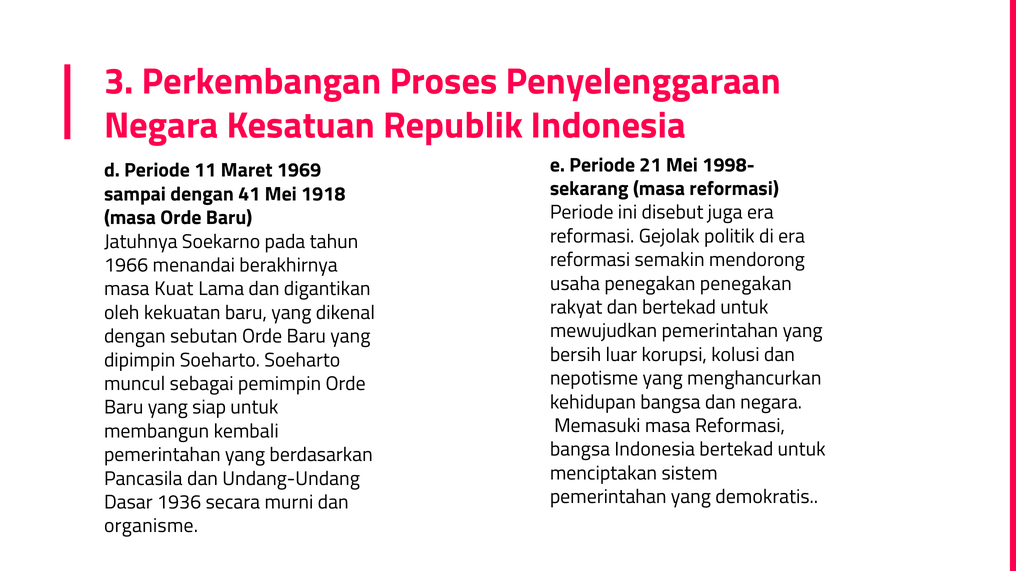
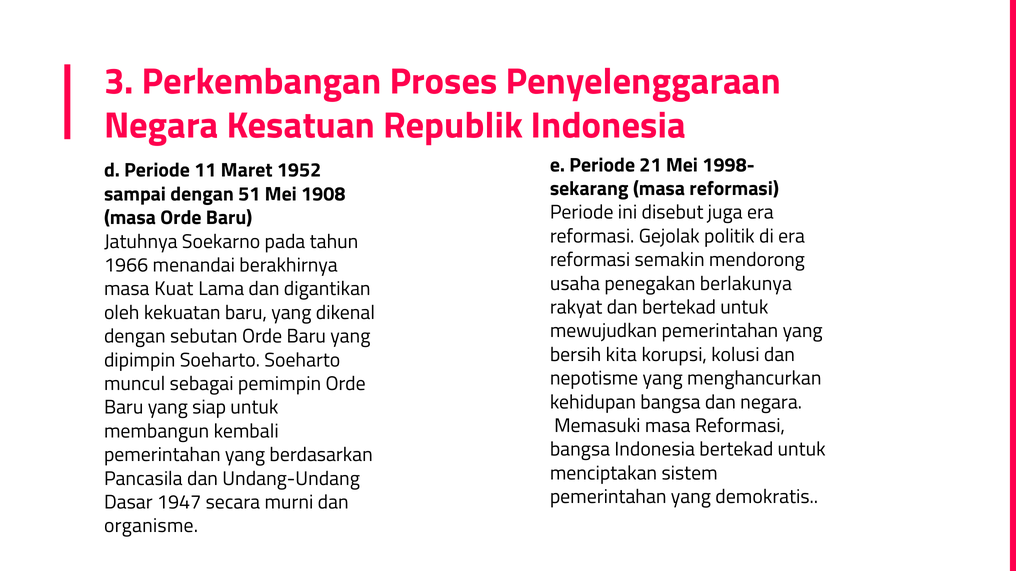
1969: 1969 -> 1952
41: 41 -> 51
1918: 1918 -> 1908
penegakan penegakan: penegakan -> berlakunya
luar: luar -> kita
1936: 1936 -> 1947
